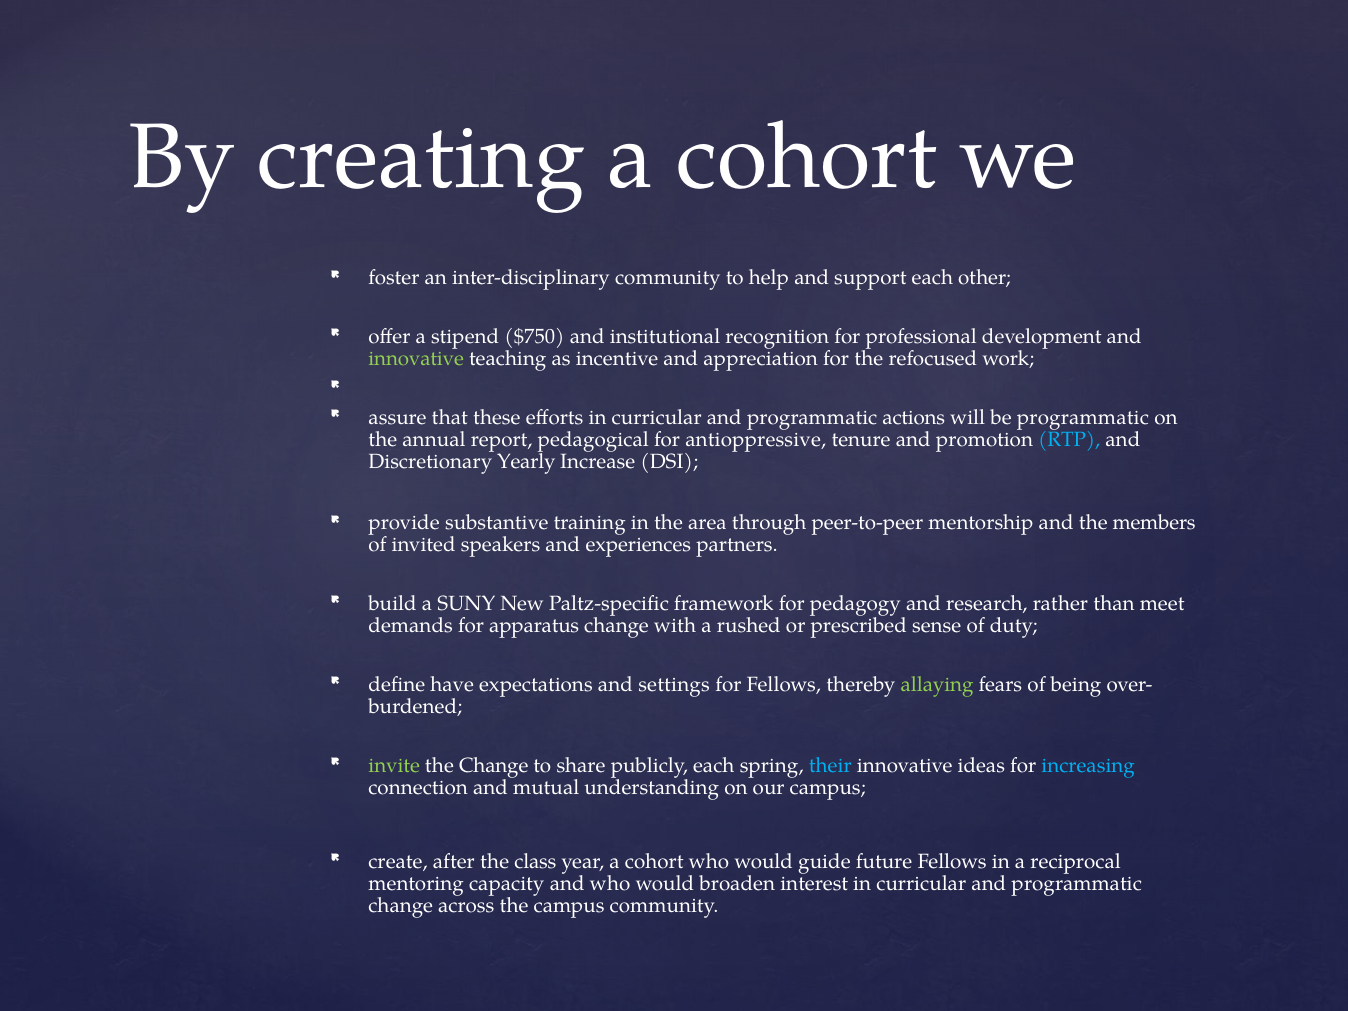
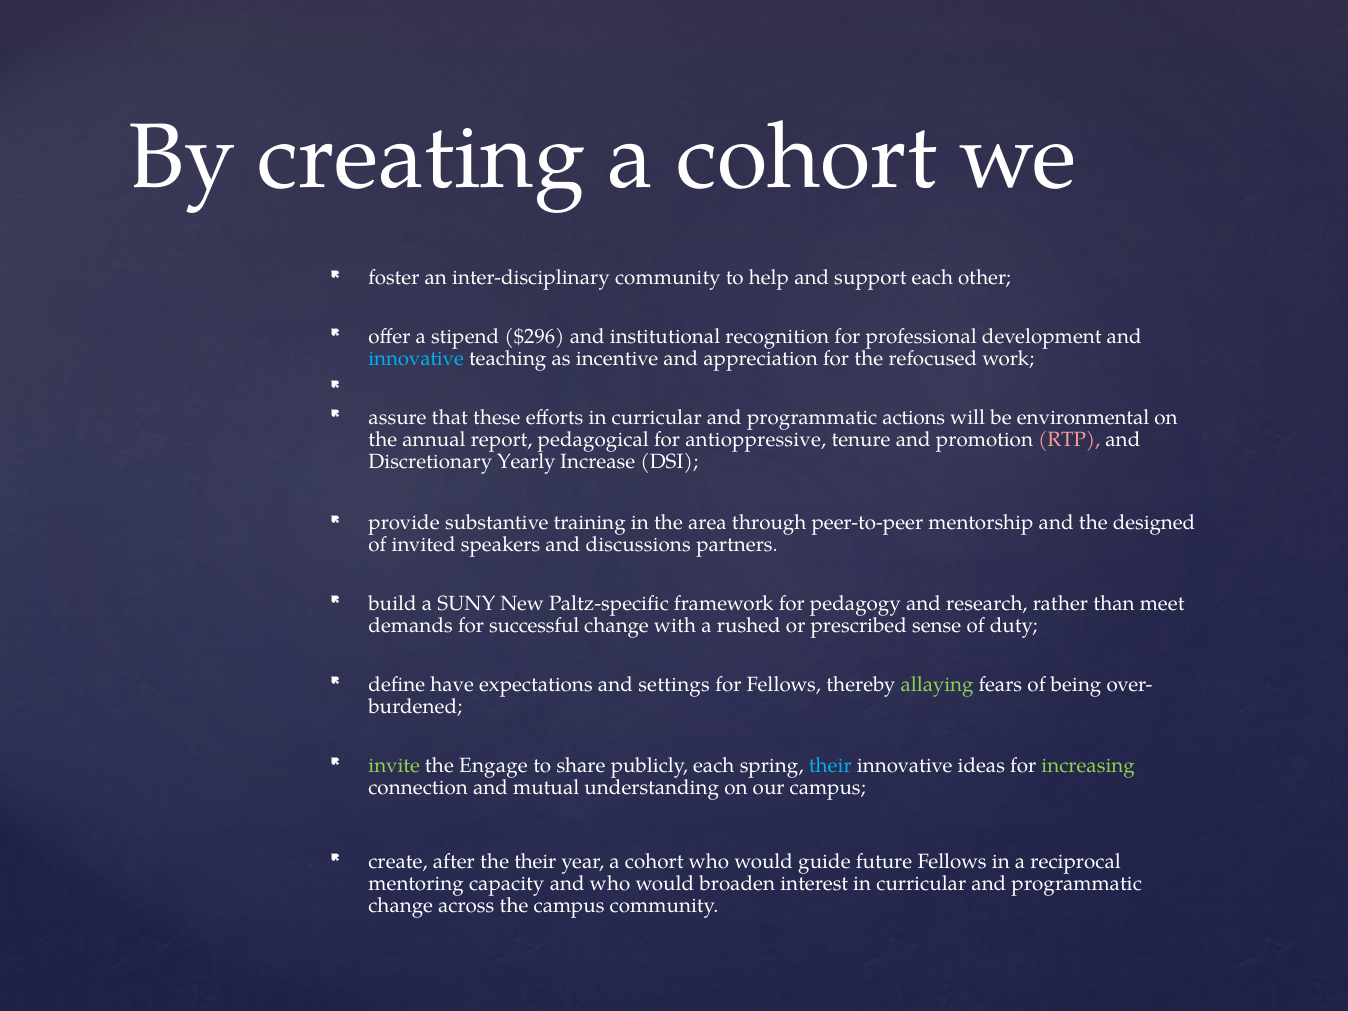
$750: $750 -> $296
innovative at (416, 359) colour: light green -> light blue
be programmatic: programmatic -> environmental
RTP colour: light blue -> pink
members: members -> designed
experiences: experiences -> discussions
apparatus: apparatus -> successful
the Change: Change -> Engage
increasing colour: light blue -> light green
the class: class -> their
